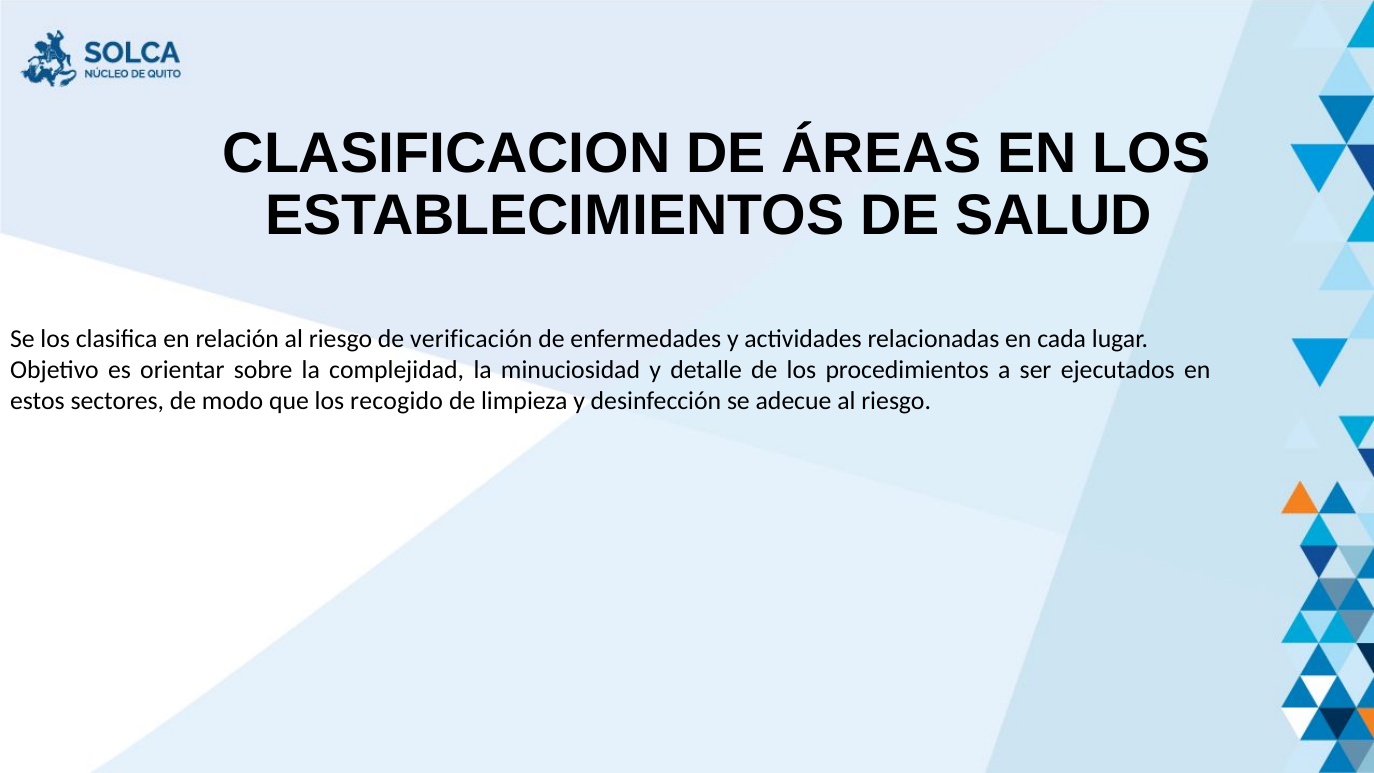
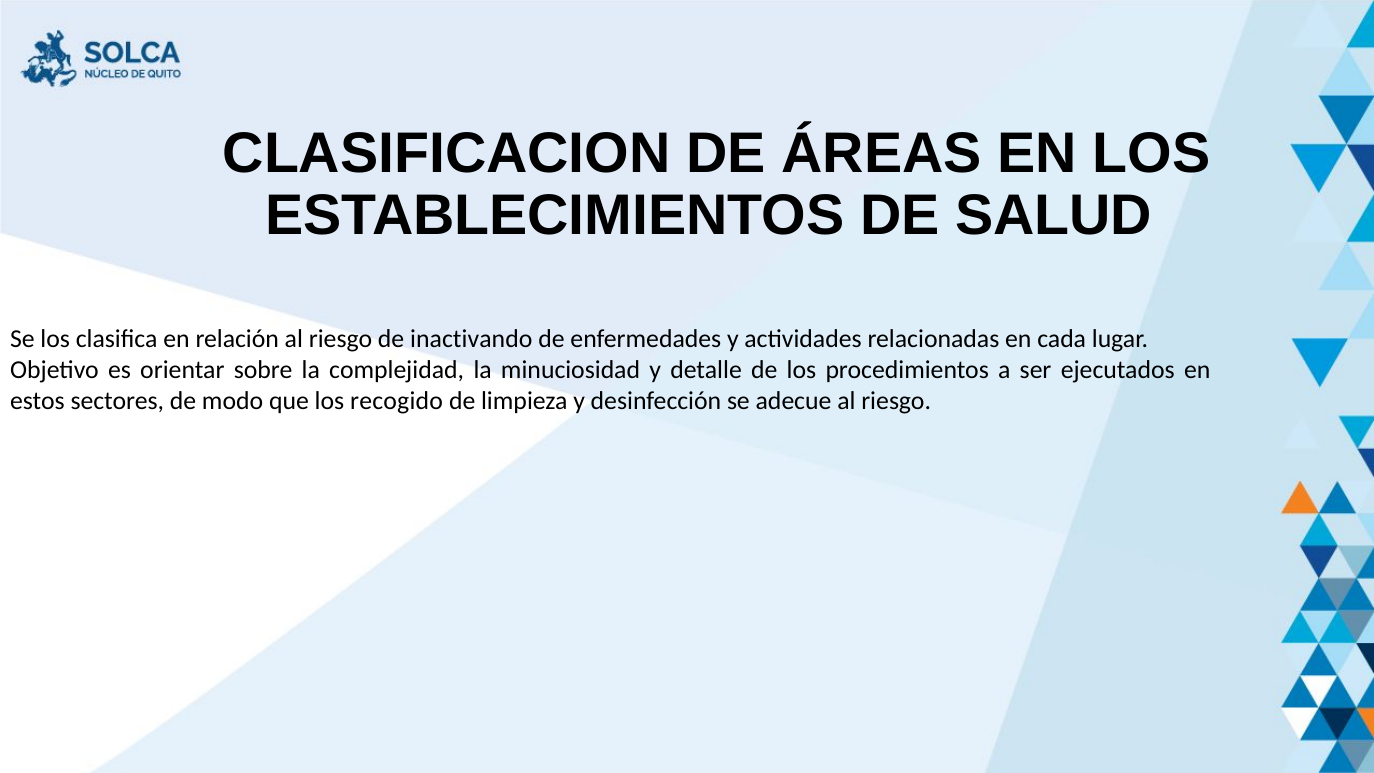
verificación: verificación -> inactivando
